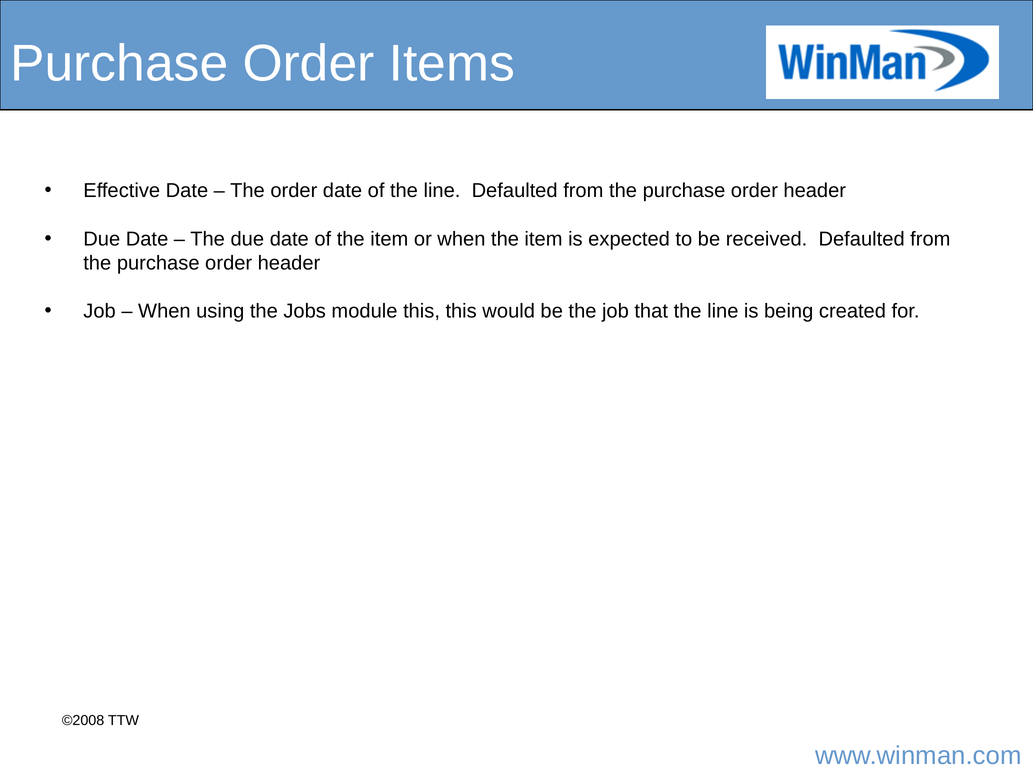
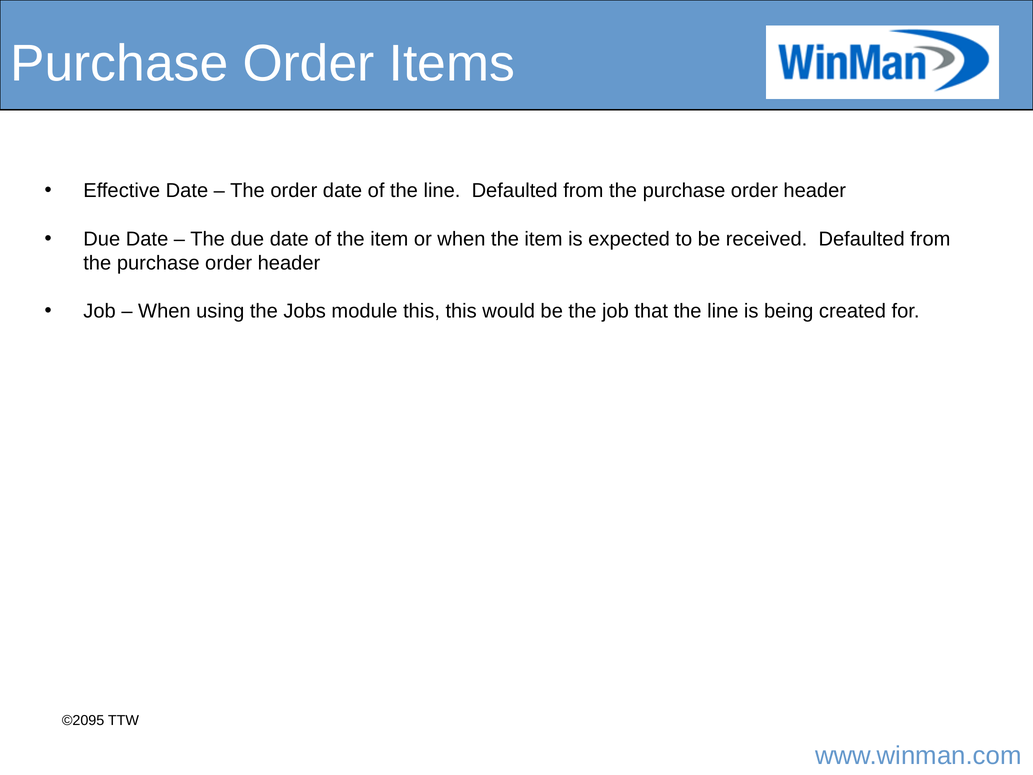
©2008: ©2008 -> ©2095
